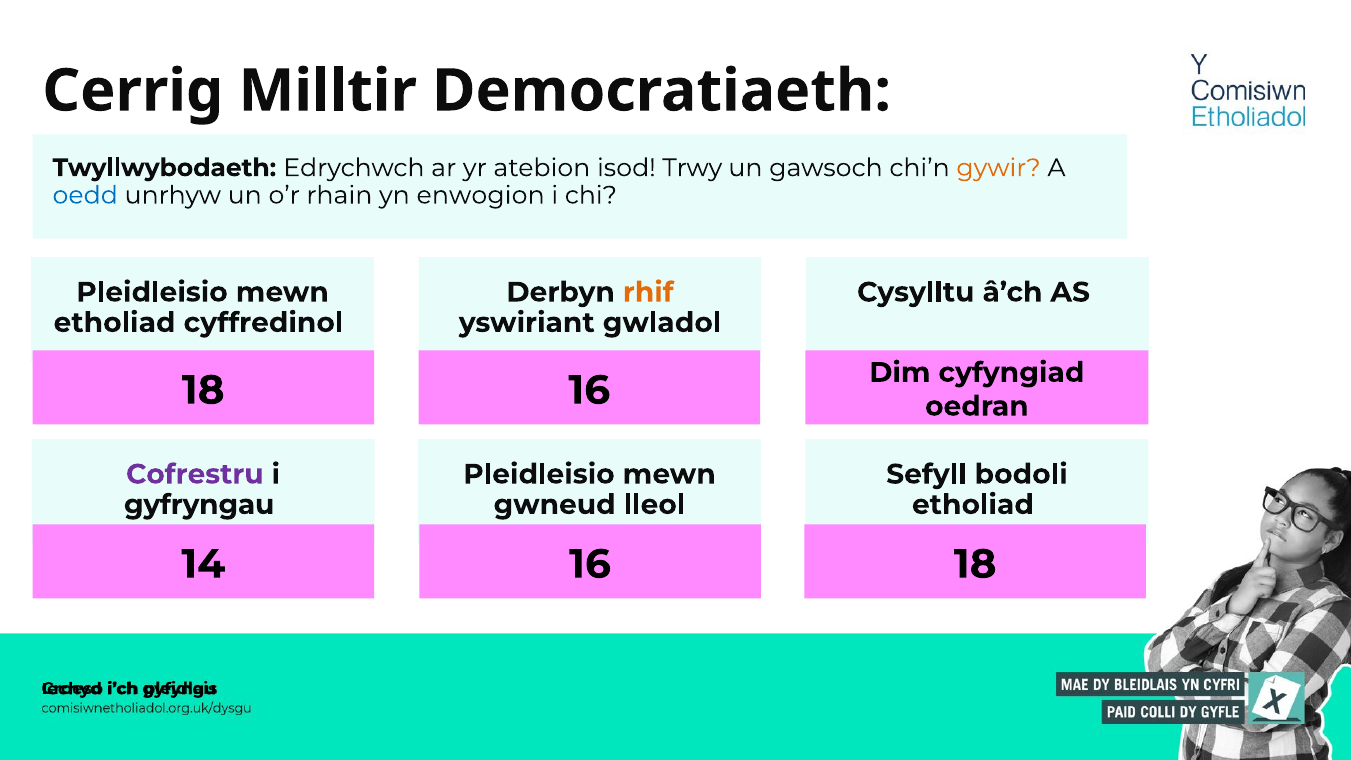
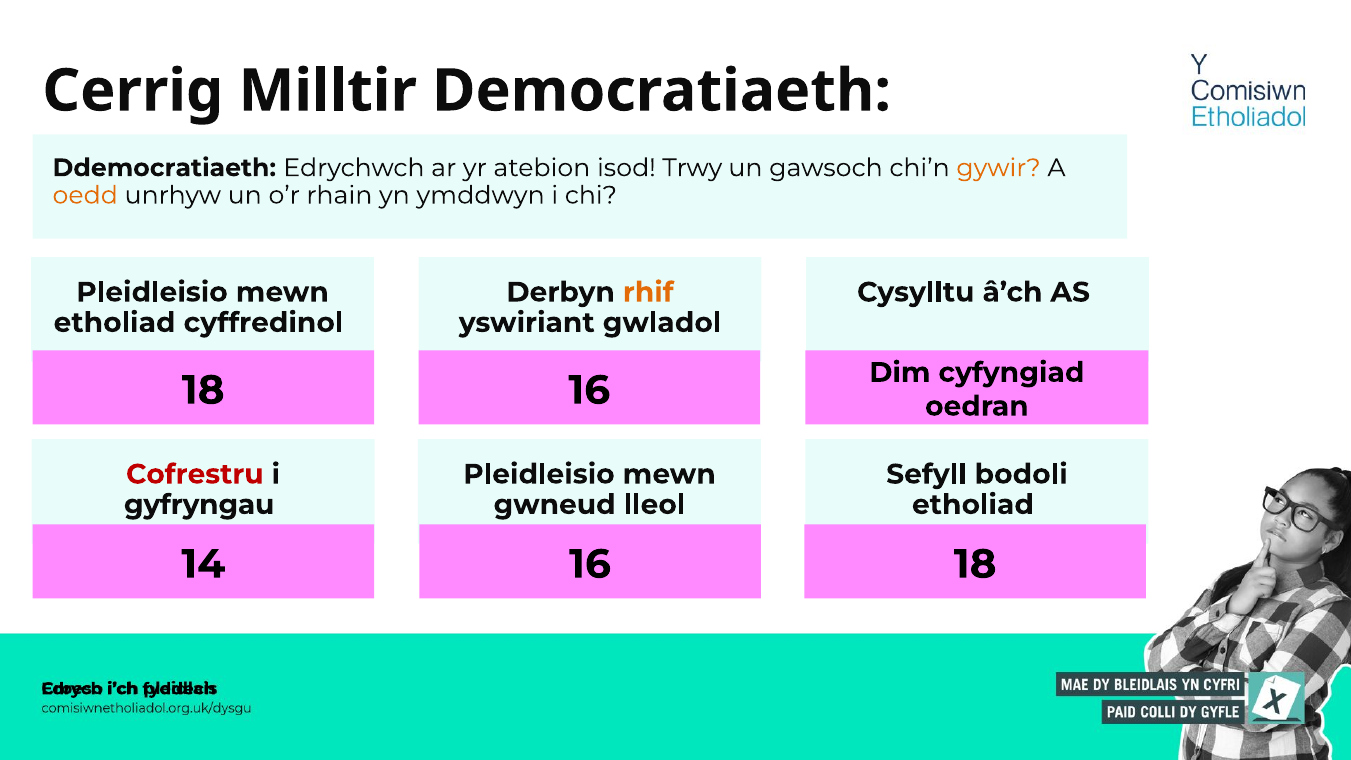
Twyllwybodaeth: Twyllwybodaeth -> Ddemocratiaeth
oedd colour: blue -> orange
enwogion: enwogion -> ymddwyn
Cofrestru colour: purple -> red
Iechyd: Iechyd -> Edrych
gyfyngu: gyfyngu -> fyddech
